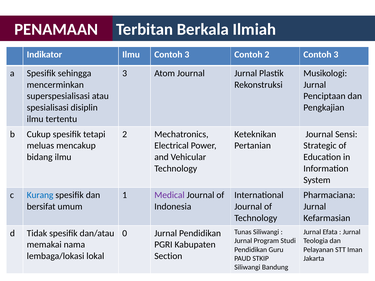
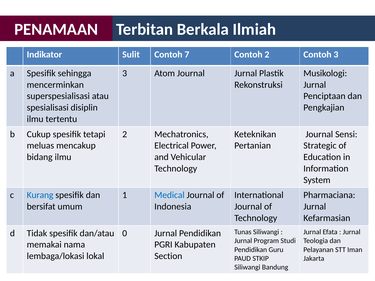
Indikator Ilmu: Ilmu -> Sulit
3 at (187, 55): 3 -> 7
Medical colour: purple -> blue
